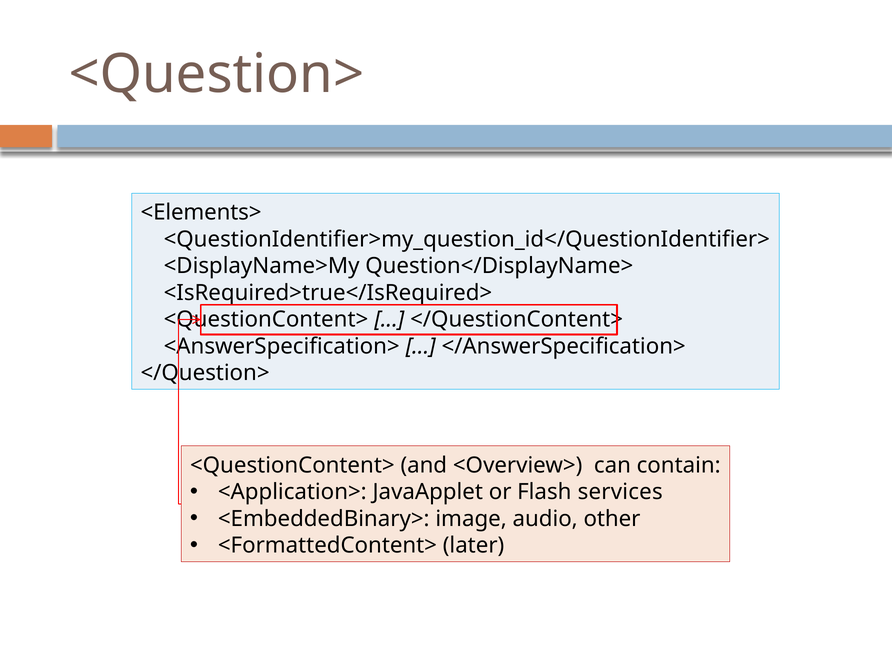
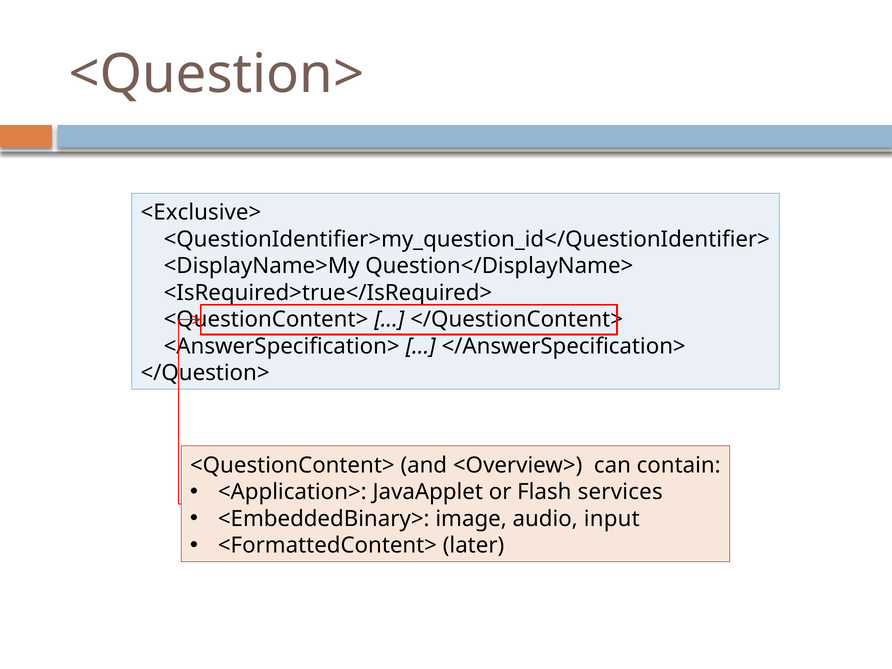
<Elements>: <Elements> -> <Exclusive>
other: other -> input
